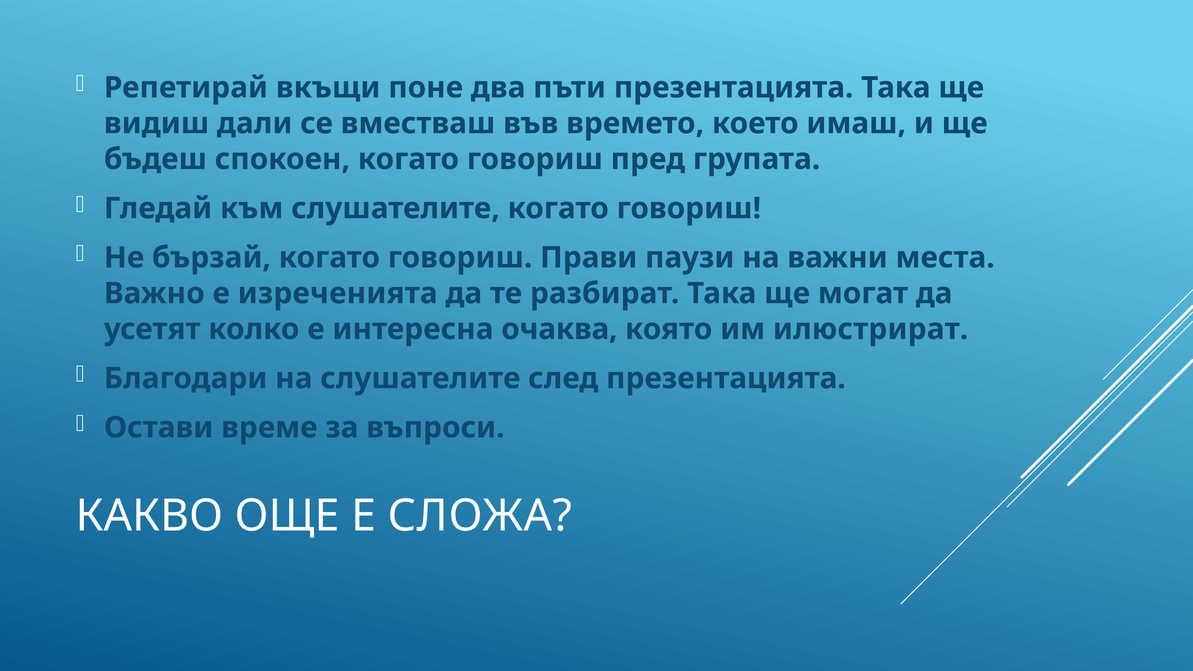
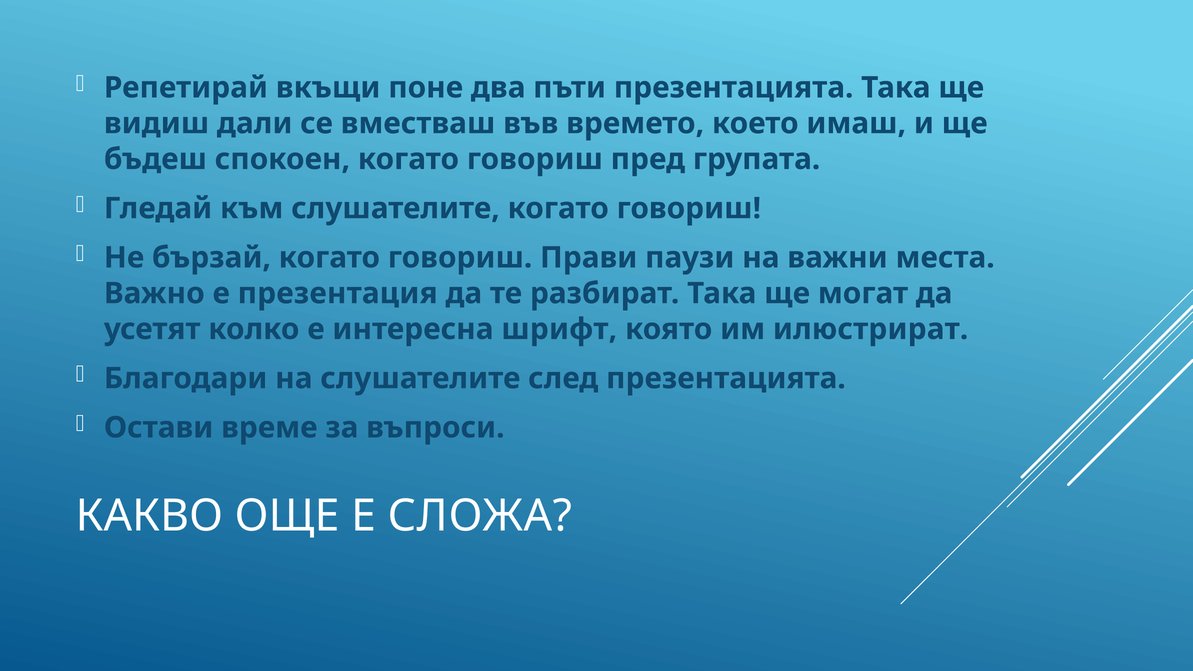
изреченията: изреченията -> презентация
очаква: очаква -> шрифт
